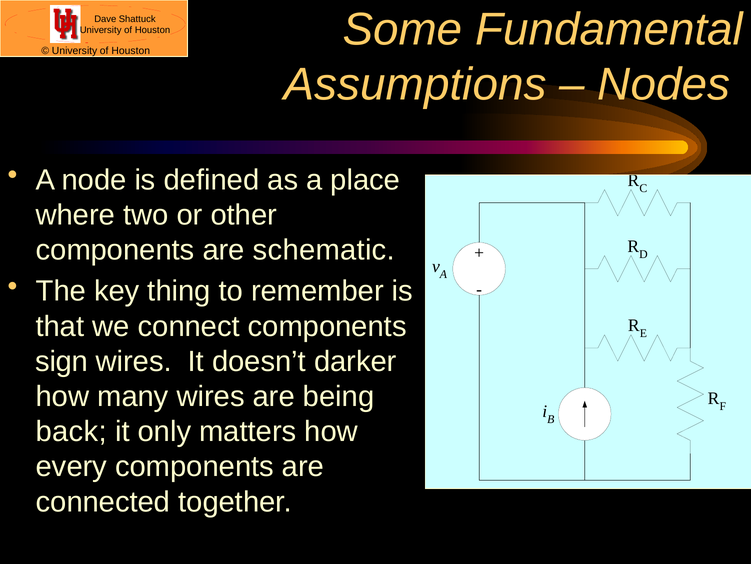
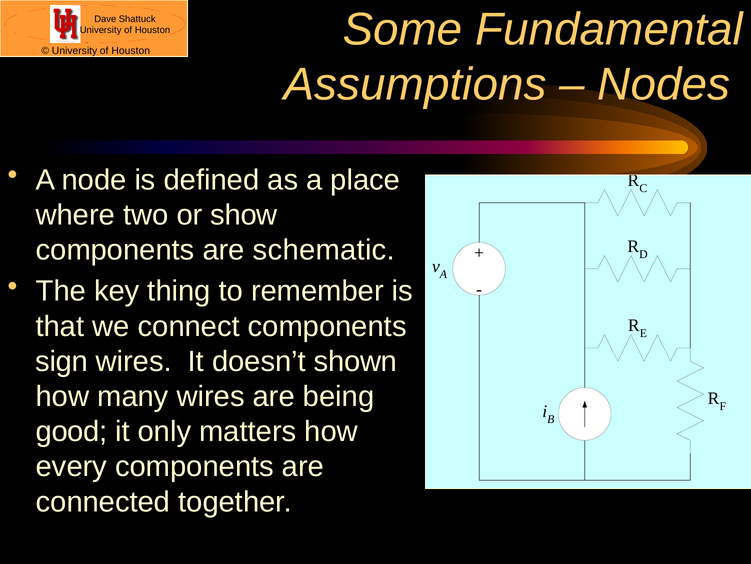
other: other -> show
darker: darker -> shown
back: back -> good
